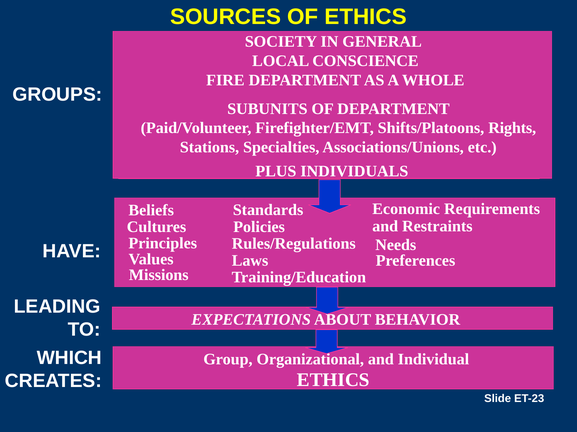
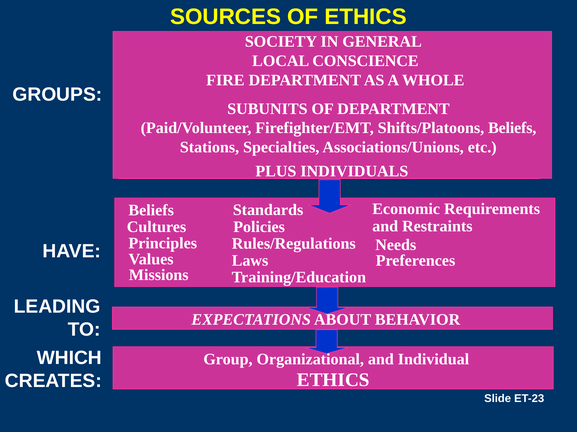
Shifts/Platoons Rights: Rights -> Beliefs
